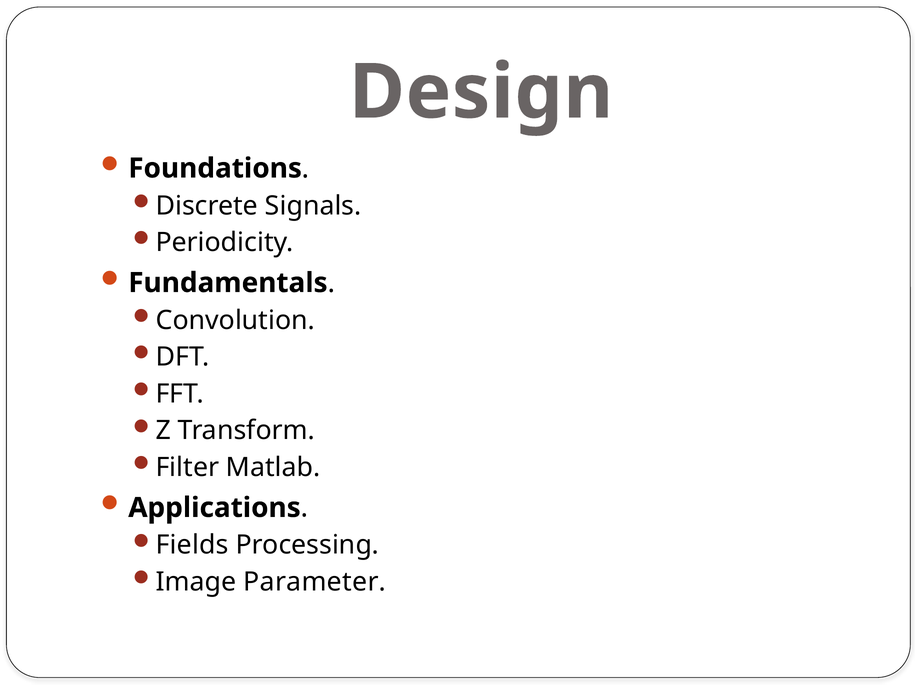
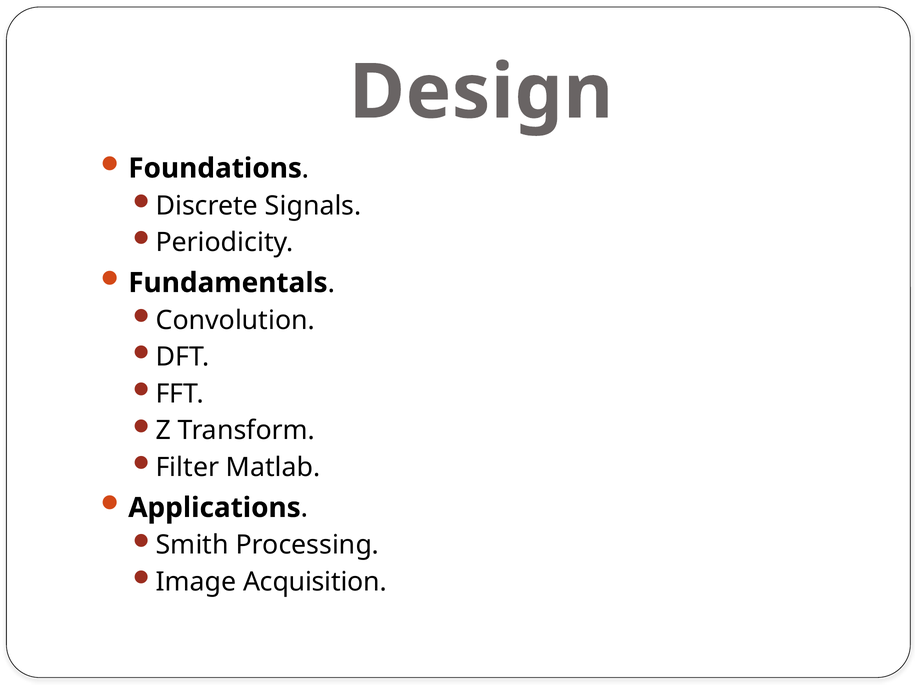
Fields: Fields -> Smith
Parameter: Parameter -> Acquisition
